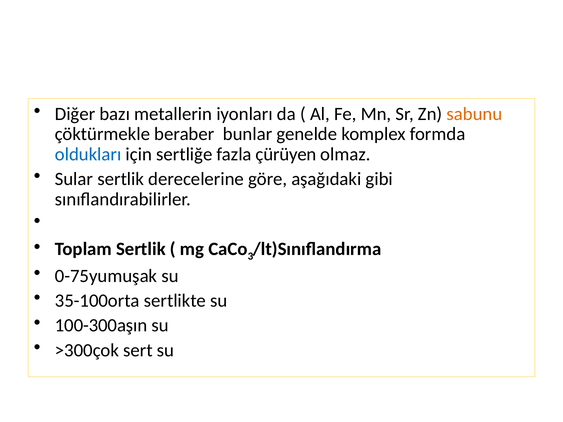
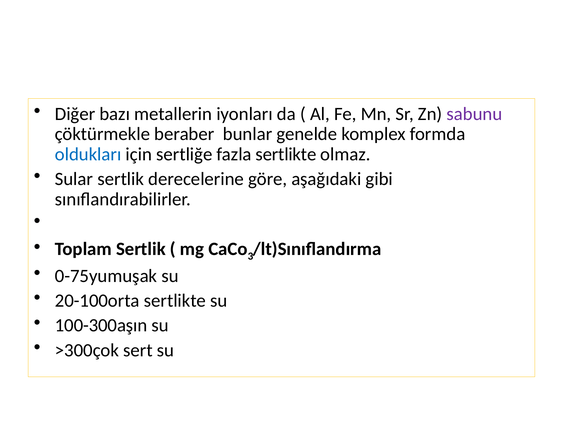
sabunu colour: orange -> purple
fazla çürüyen: çürüyen -> sertlikte
35-100orta: 35-100orta -> 20-100orta
